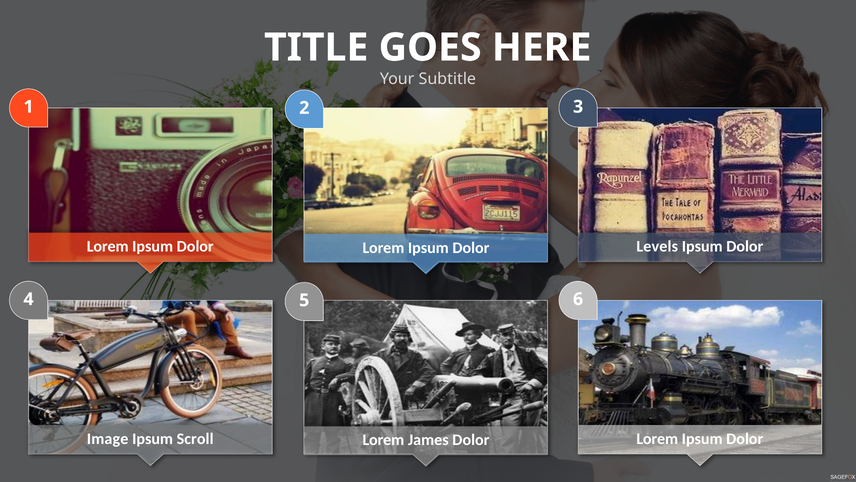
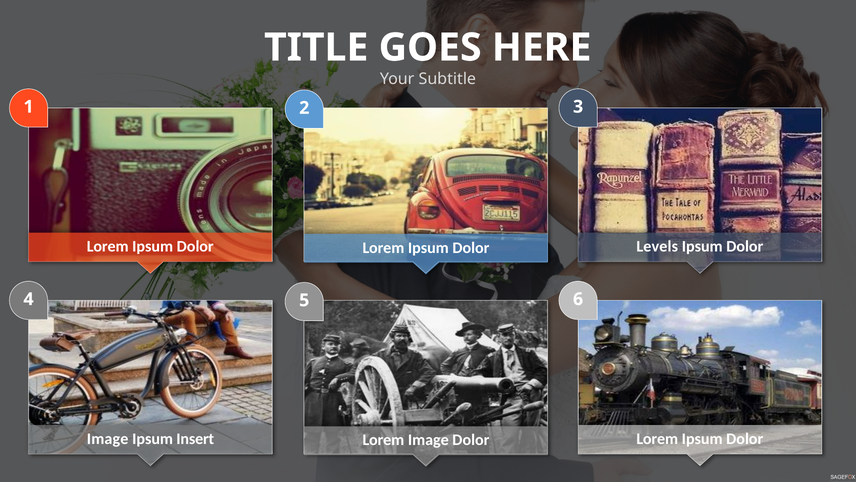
Scroll: Scroll -> Insert
Lorem James: James -> Image
